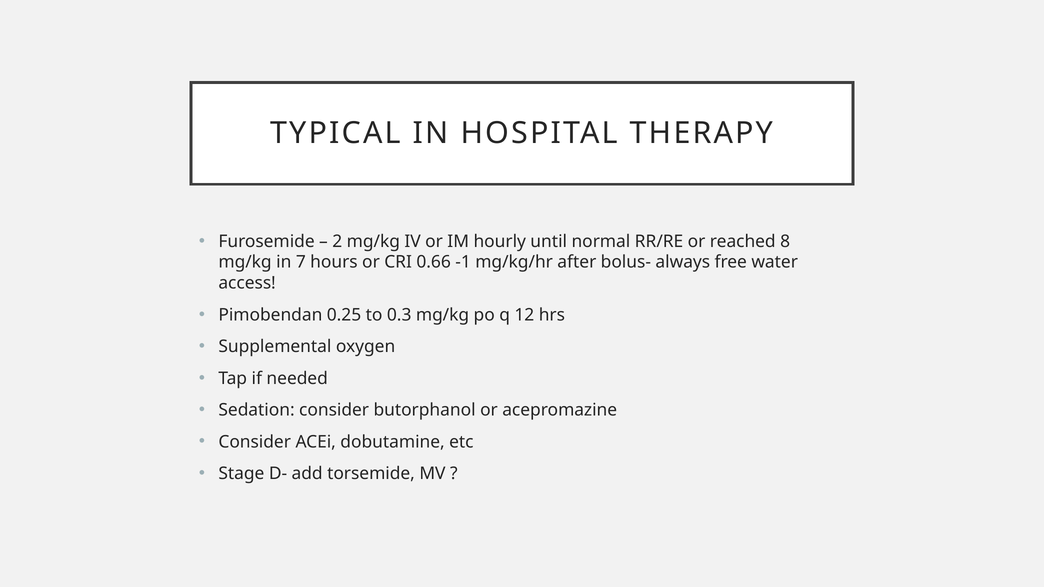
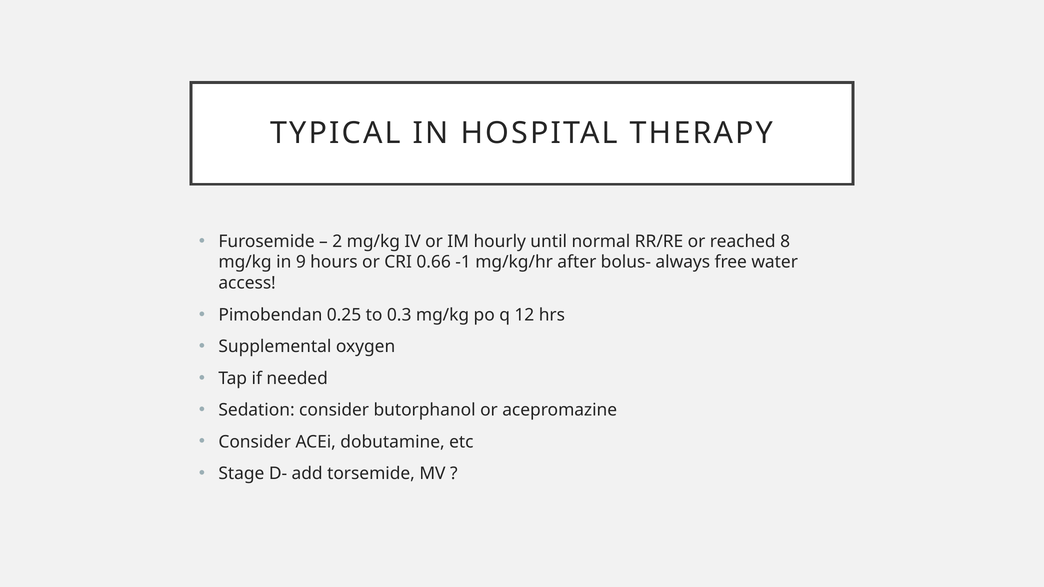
7: 7 -> 9
